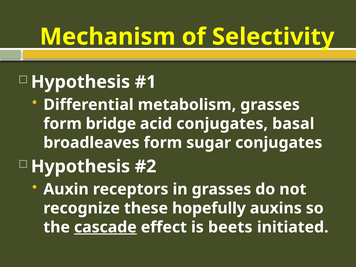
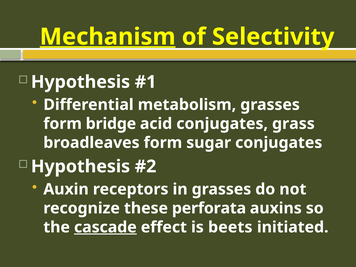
Mechanism underline: none -> present
basal: basal -> grass
hopefully: hopefully -> perforata
